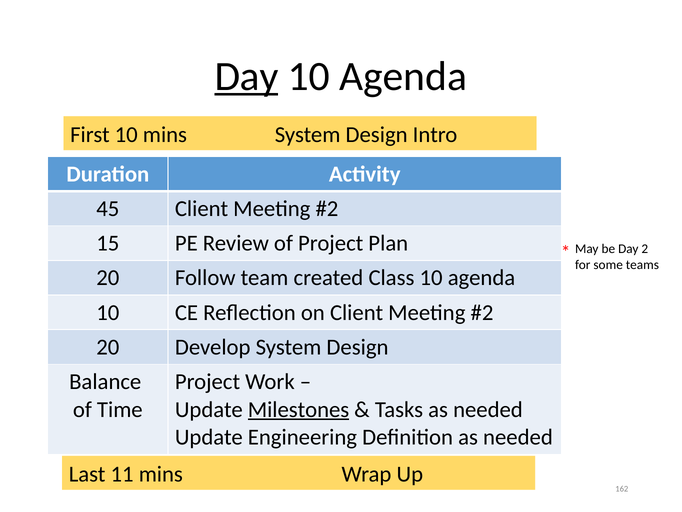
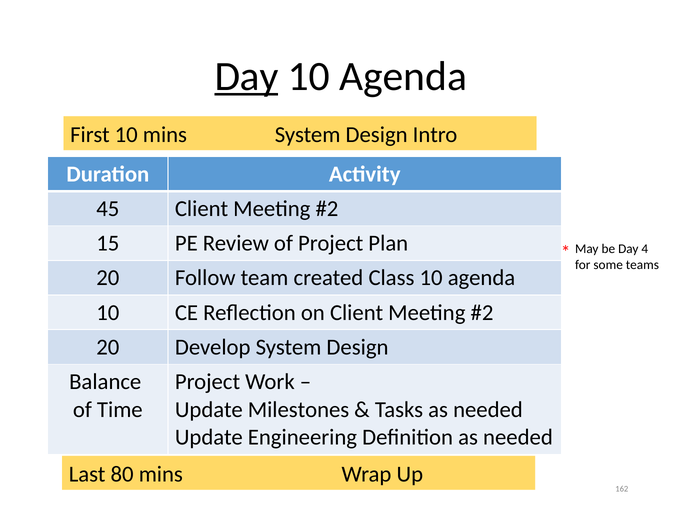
2: 2 -> 4
Milestones underline: present -> none
11: 11 -> 80
